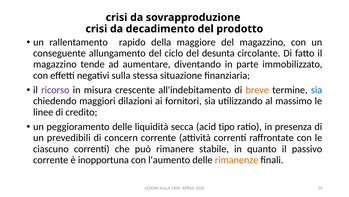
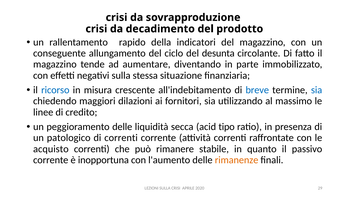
maggiore: maggiore -> indicatori
ricorso colour: purple -> blue
breve colour: orange -> blue
prevedibili: prevedibili -> patologico
di concern: concern -> correnti
ciascuno: ciascuno -> acquisto
